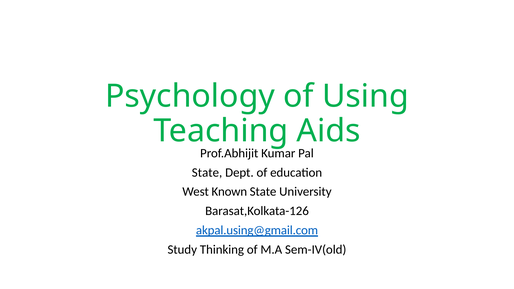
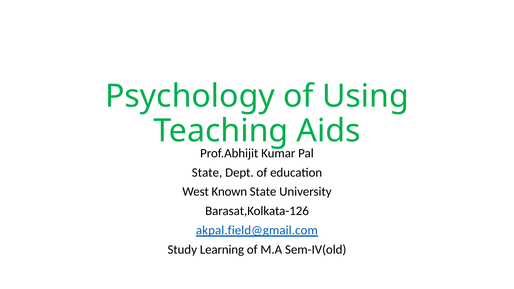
akpal.using@gmail.com: akpal.using@gmail.com -> akpal.field@gmail.com
Thinking: Thinking -> Learning
